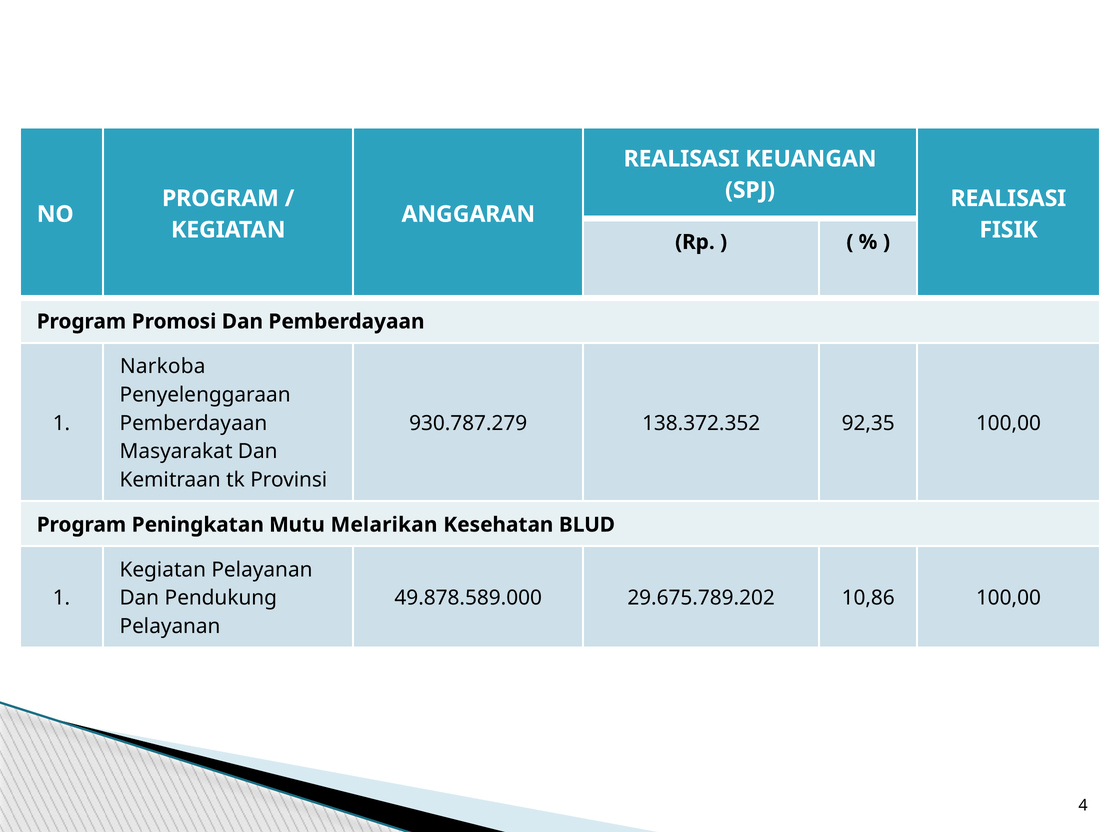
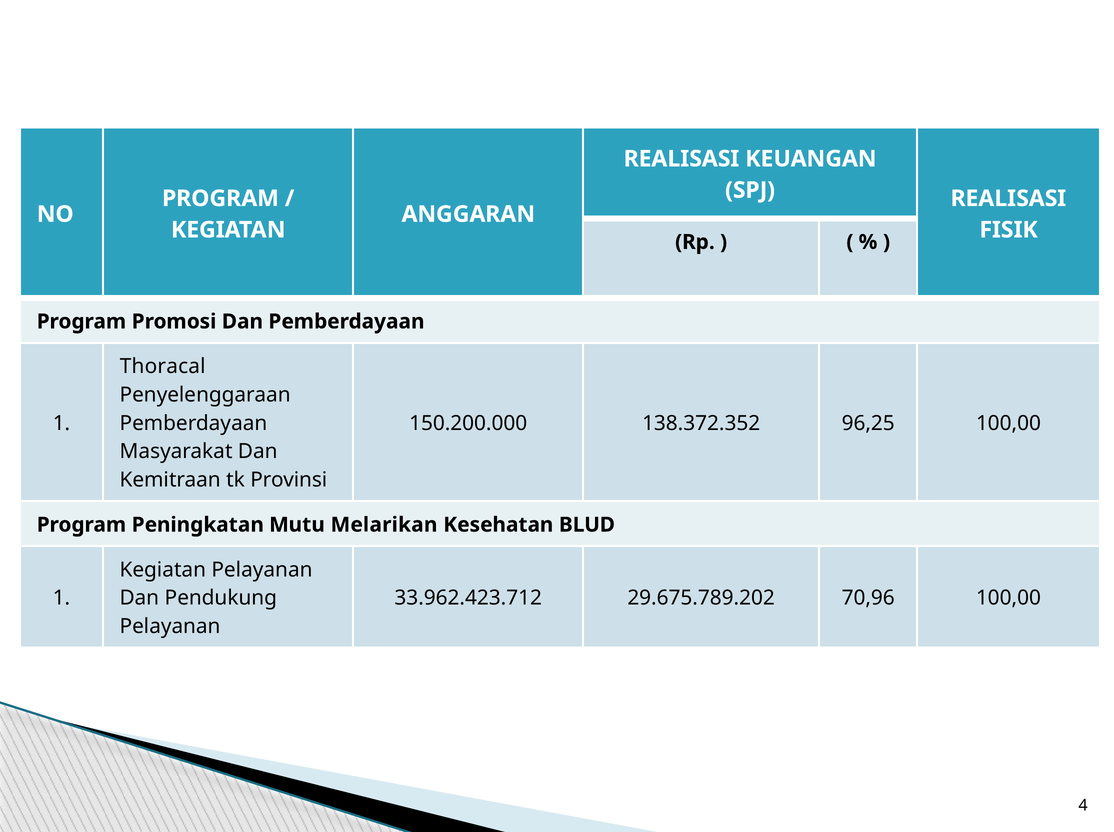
Narkoba: Narkoba -> Thoracal
930.787.279: 930.787.279 -> 150.200.000
92,35: 92,35 -> 96,25
49.878.589.000: 49.878.589.000 -> 33.962.423.712
10,86: 10,86 -> 70,96
